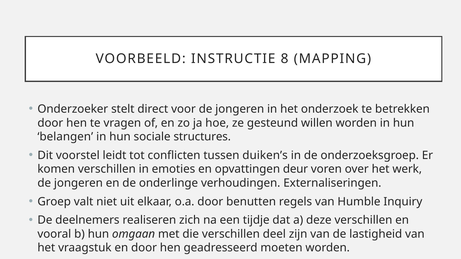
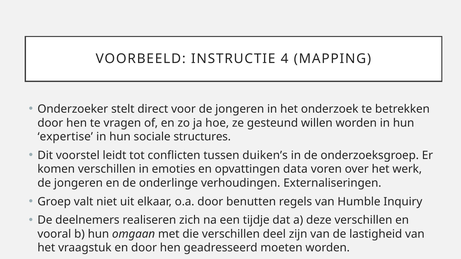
8: 8 -> 4
belangen: belangen -> expertise
deur: deur -> data
